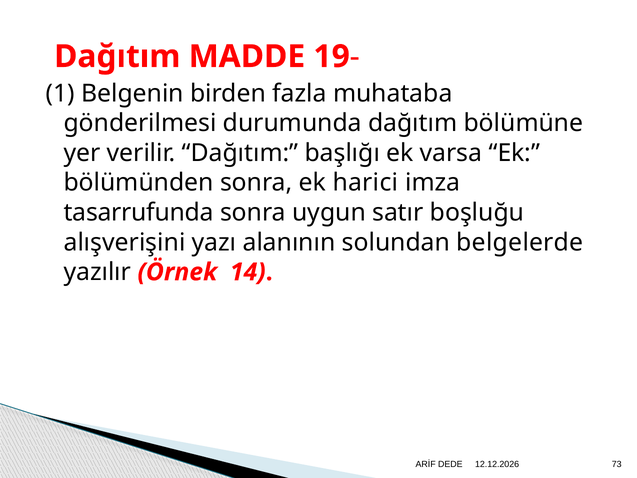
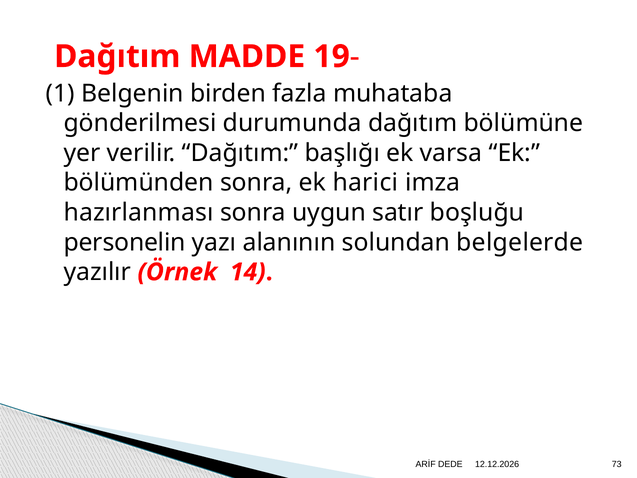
tasarrufunda: tasarrufunda -> hazırlanması
alışverişini: alışverişini -> personelin
